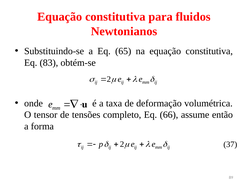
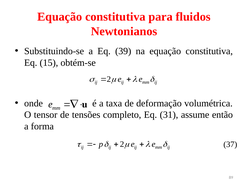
65: 65 -> 39
83: 83 -> 15
66: 66 -> 31
